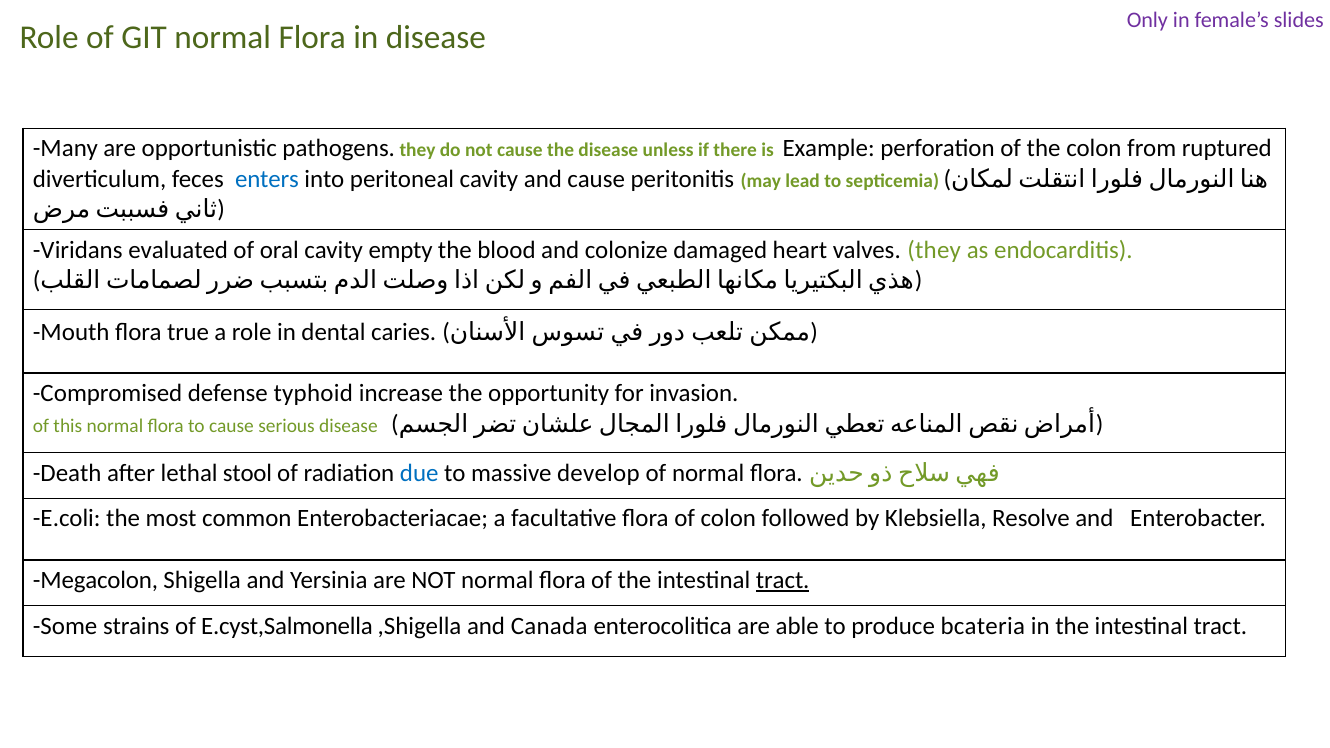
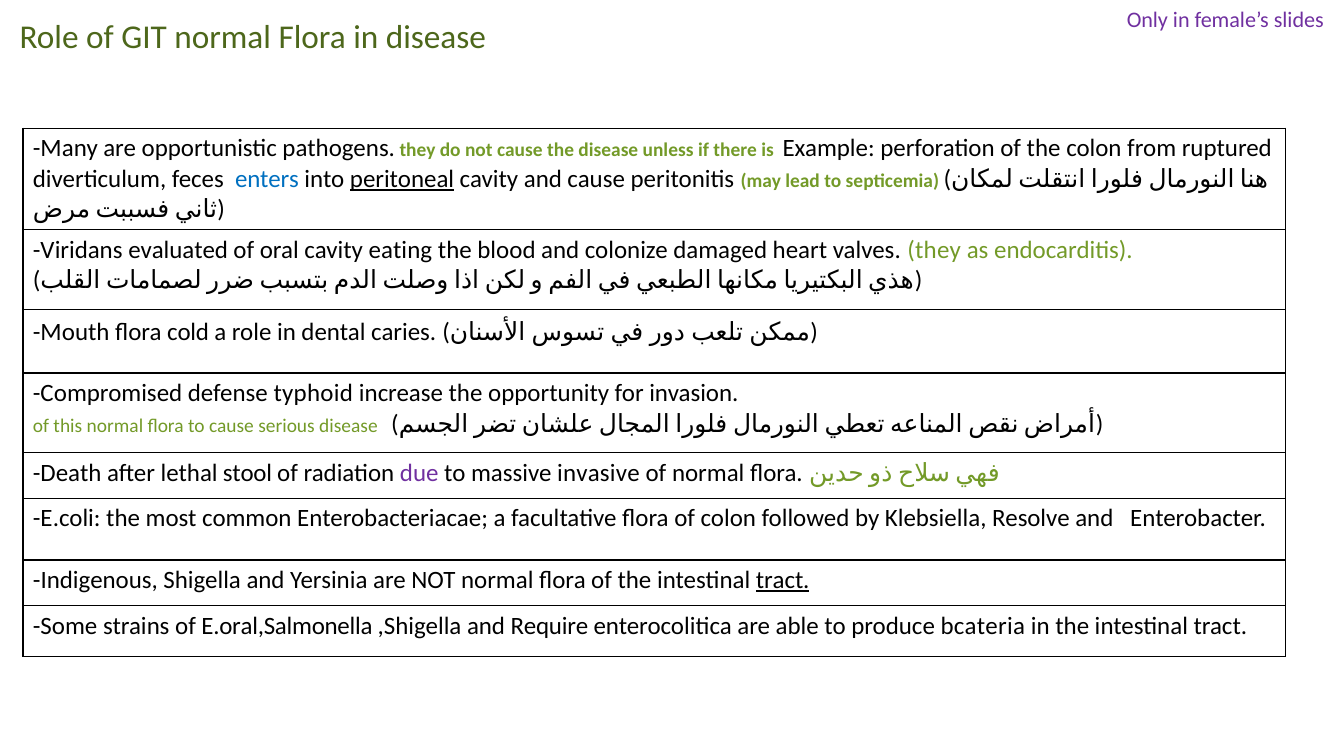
peritoneal underline: none -> present
empty: empty -> eating
true: true -> cold
due colour: blue -> purple
develop: develop -> invasive
Megacolon: Megacolon -> Indigenous
E.cyst,Salmonella: E.cyst,Salmonella -> E.oral,Salmonella
Canada: Canada -> Require
